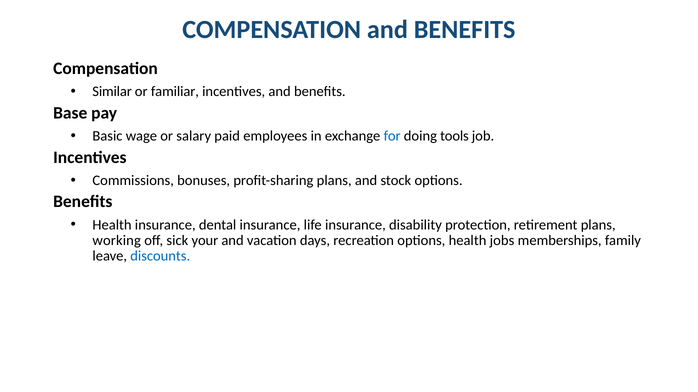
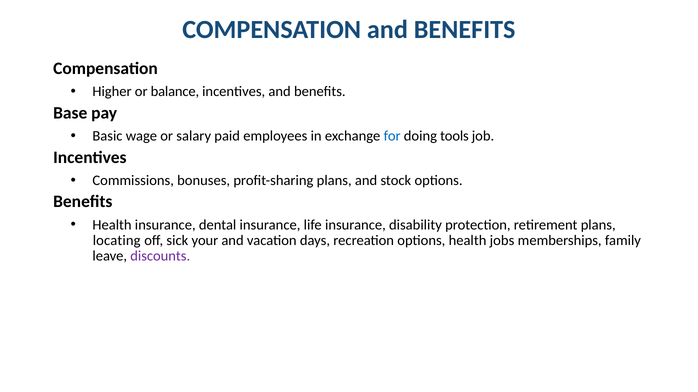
Similar: Similar -> Higher
familiar: familiar -> balance
working: working -> locating
discounts colour: blue -> purple
